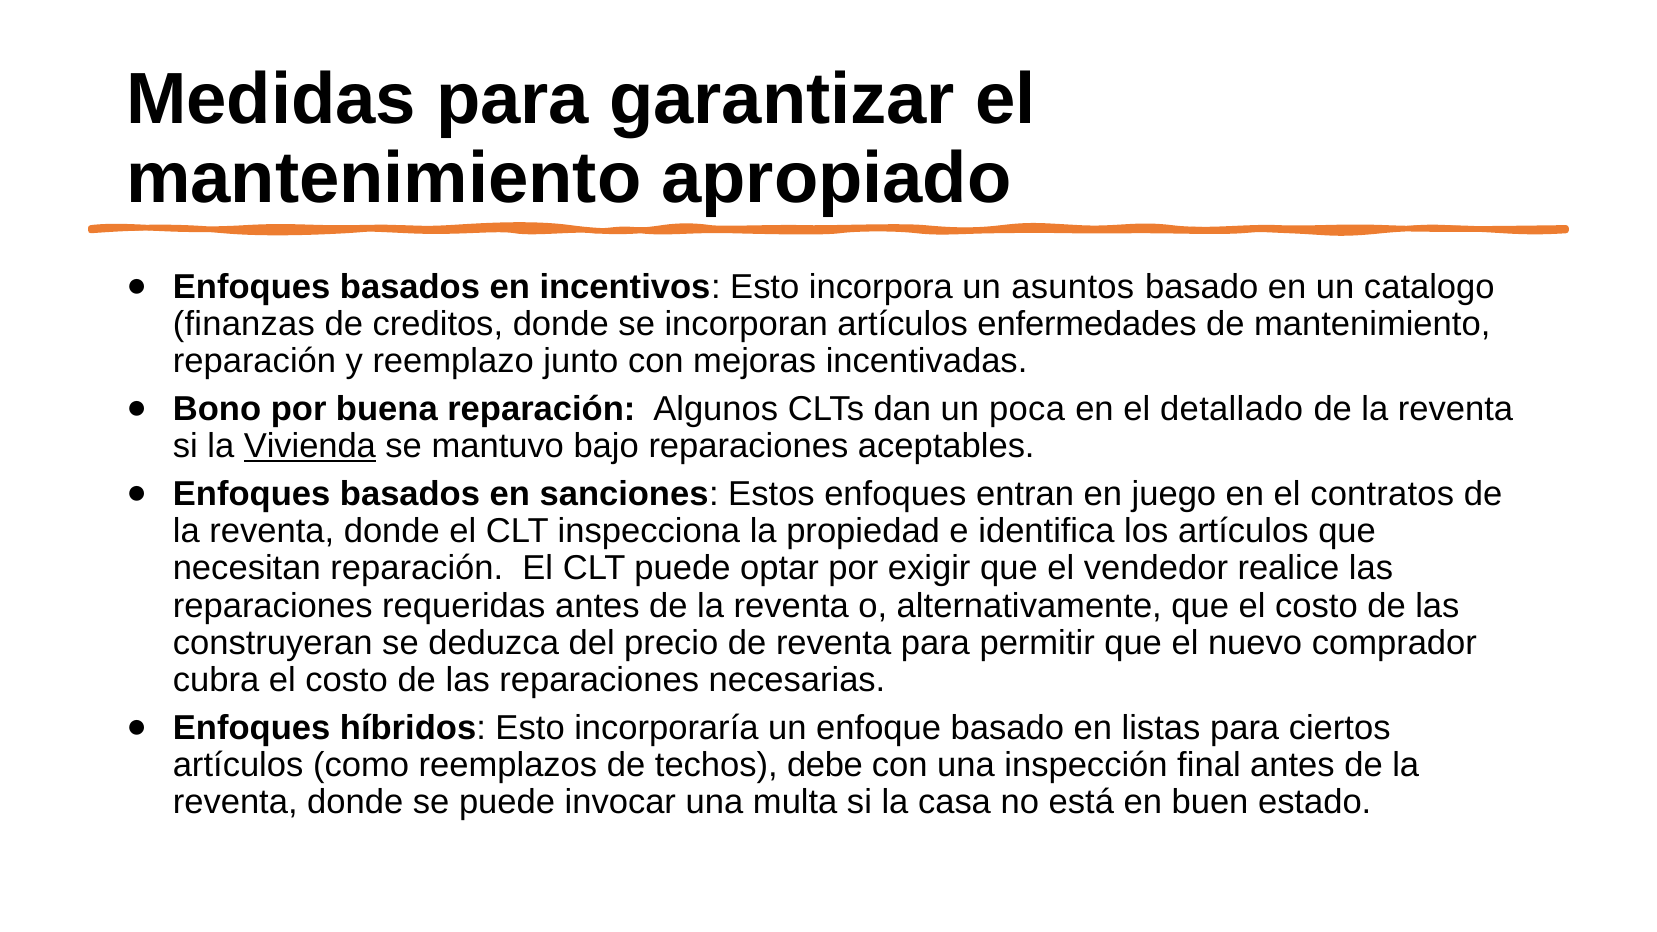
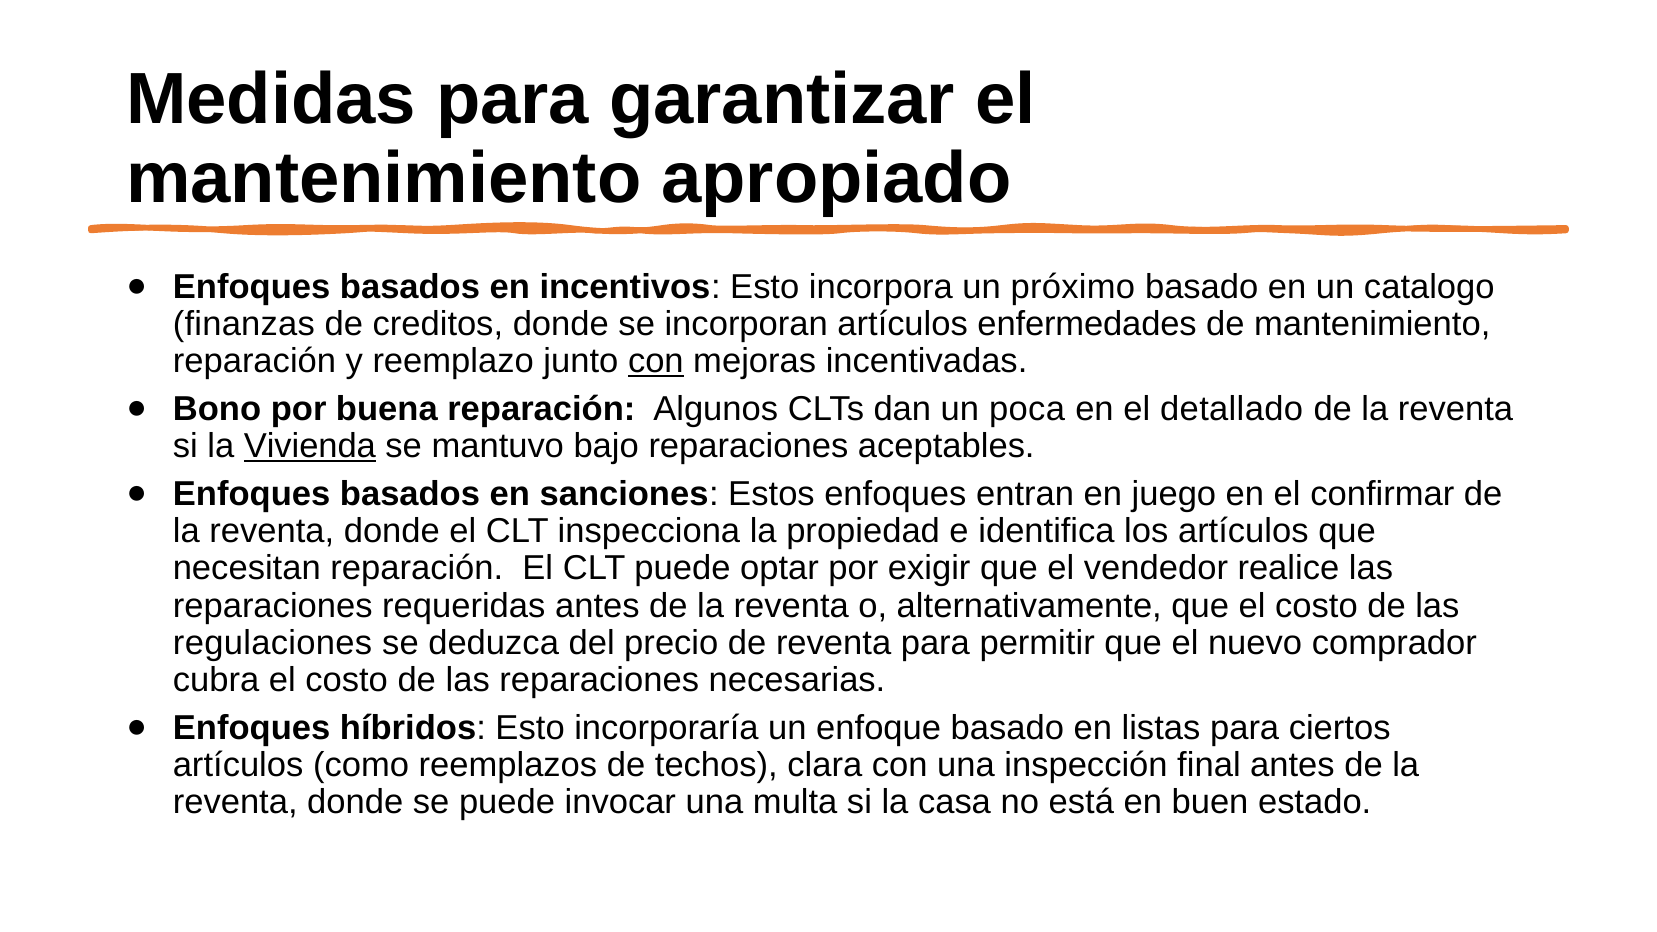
asuntos: asuntos -> próximo
con at (656, 361) underline: none -> present
contratos: contratos -> confirmar
construyeran: construyeran -> regulaciones
debe: debe -> clara
